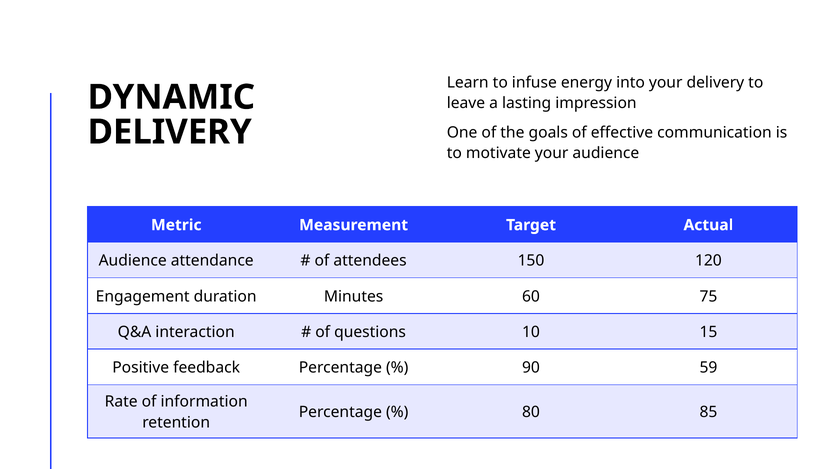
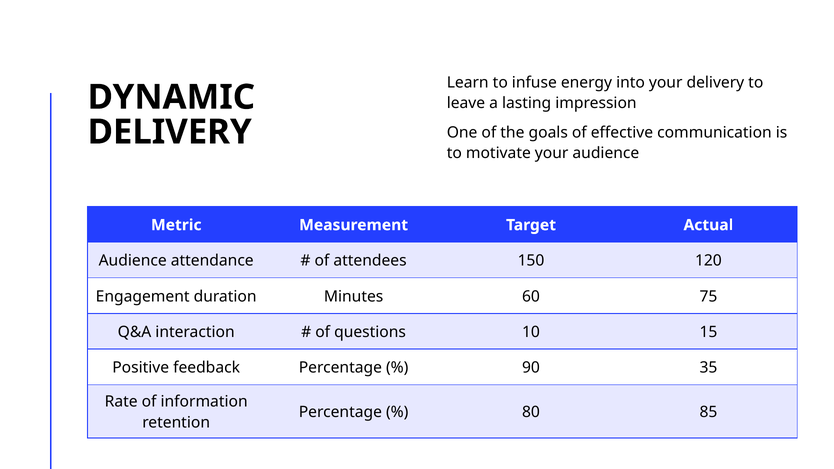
59: 59 -> 35
